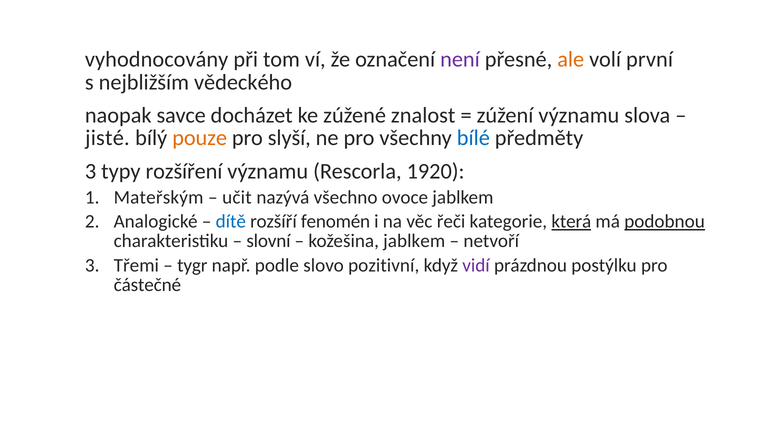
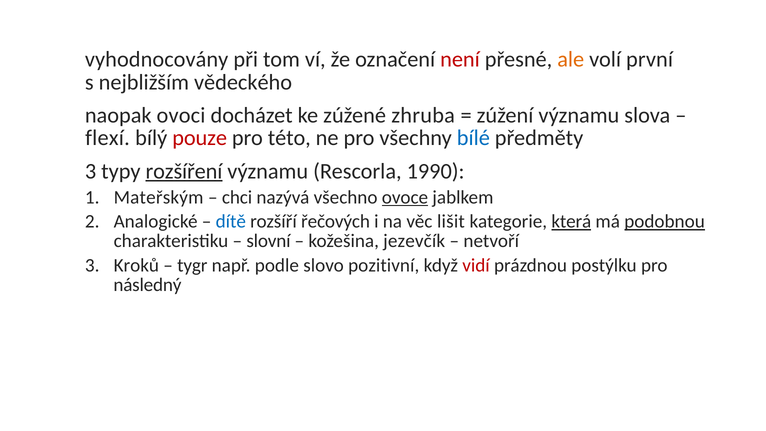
není colour: purple -> red
savce: savce -> ovoci
znalost: znalost -> zhruba
jisté: jisté -> flexí
pouze colour: orange -> red
slyší: slyší -> této
rozšíření underline: none -> present
1920: 1920 -> 1990
učit: učit -> chci
ovoce underline: none -> present
fenomén: fenomén -> řečových
řeči: řeči -> lišit
kožešina jablkem: jablkem -> jezevčík
Třemi: Třemi -> Kroků
vidí colour: purple -> red
částečné: částečné -> následný
